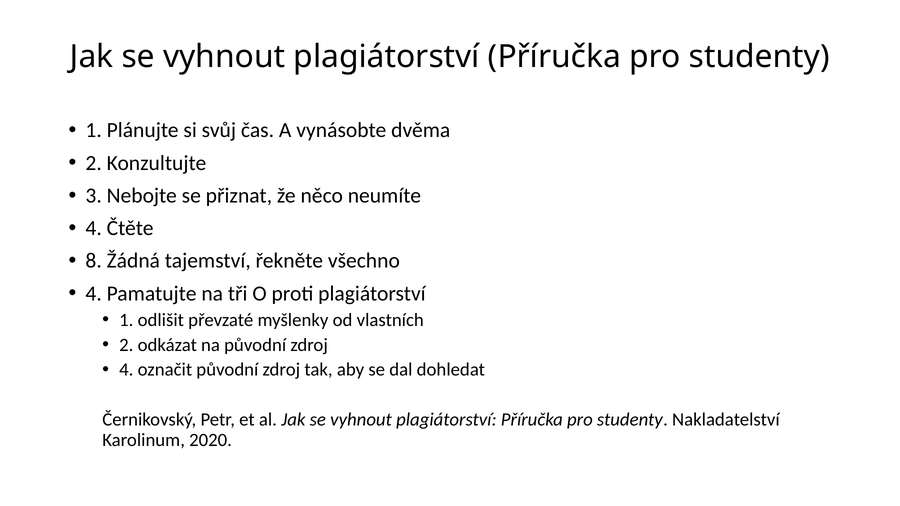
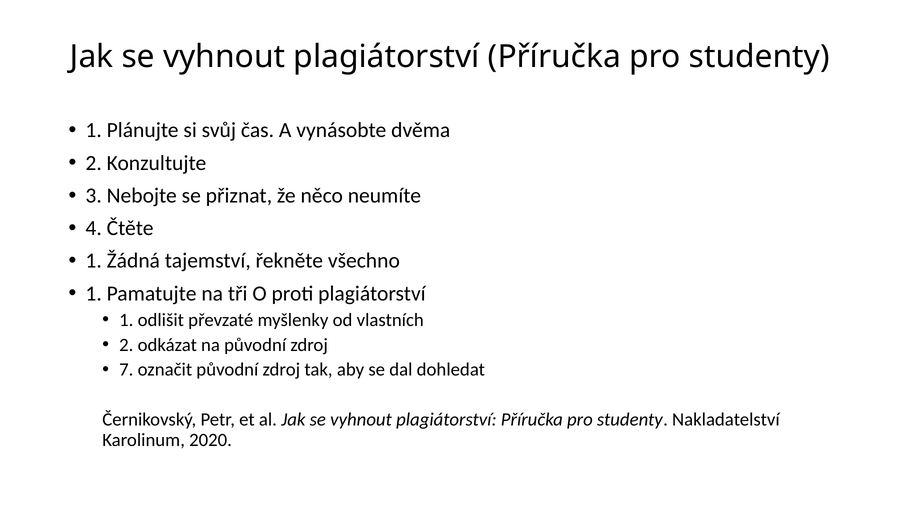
8 at (94, 261): 8 -> 1
4 at (94, 294): 4 -> 1
4 at (126, 370): 4 -> 7
